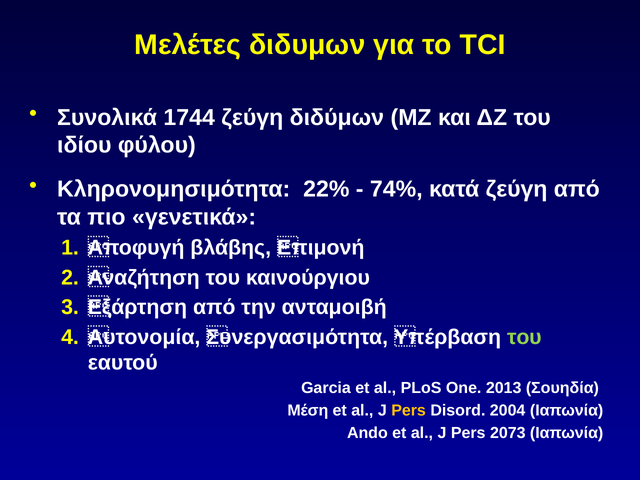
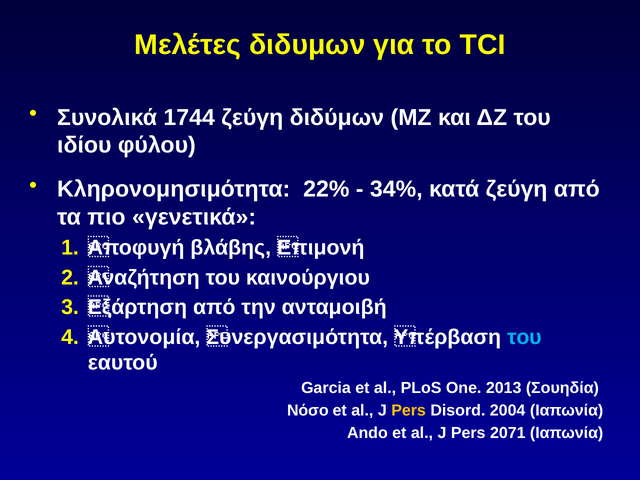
74%: 74% -> 34%
του at (524, 337) colour: light green -> light blue
Μέση: Μέση -> Νόσο
2073: 2073 -> 2071
